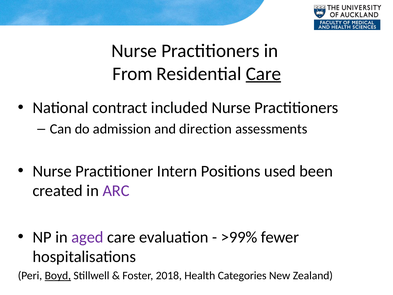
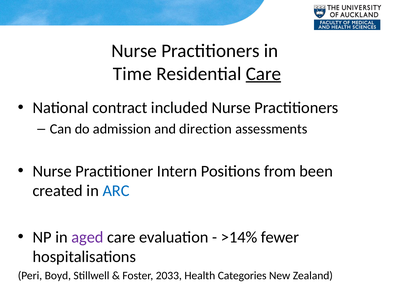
From: From -> Time
used: used -> from
ARC colour: purple -> blue
>99%: >99% -> >14%
Boyd underline: present -> none
2018: 2018 -> 2033
